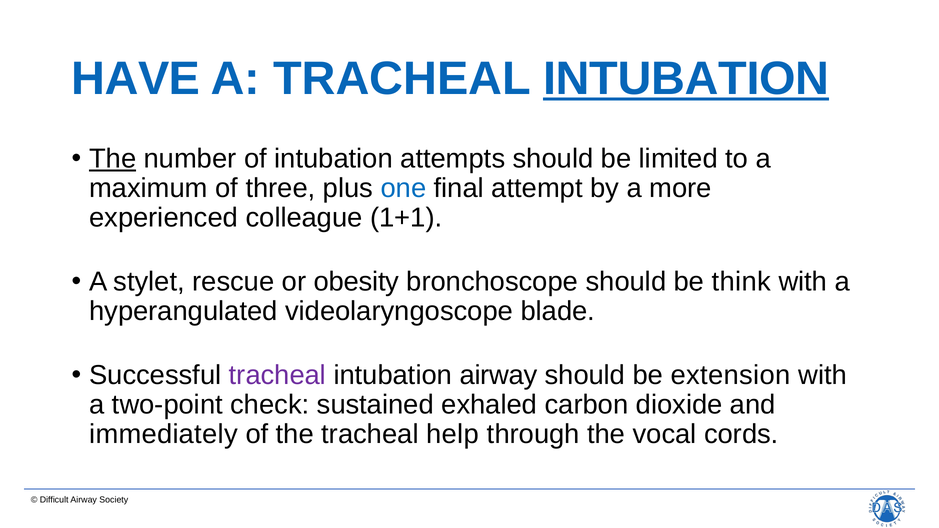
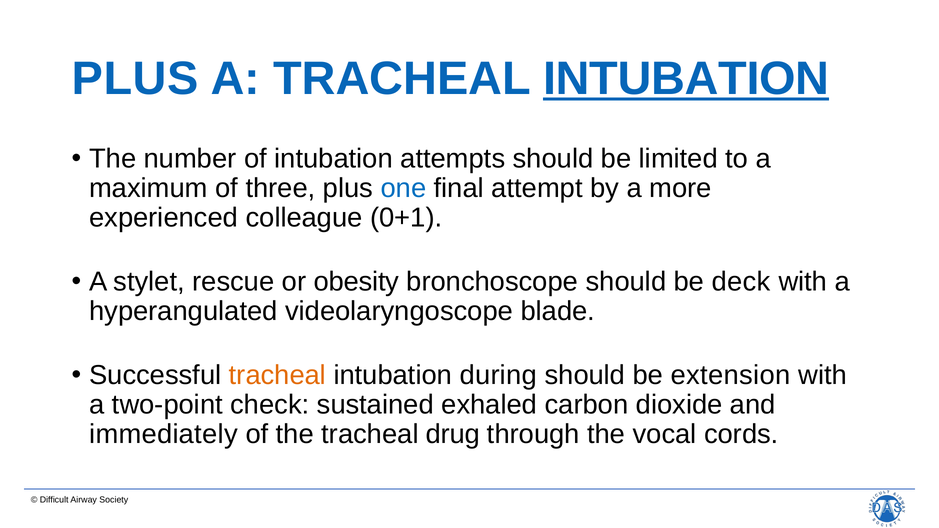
HAVE at (136, 79): HAVE -> PLUS
The at (113, 159) underline: present -> none
1+1: 1+1 -> 0+1
think: think -> deck
tracheal at (277, 375) colour: purple -> orange
intubation airway: airway -> during
help: help -> drug
